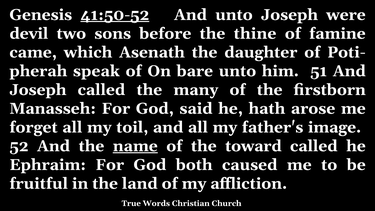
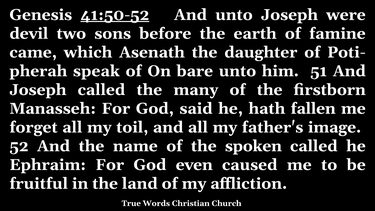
thine: thine -> earth
arose: arose -> fallen
name underline: present -> none
toward: toward -> spoken
both: both -> even
